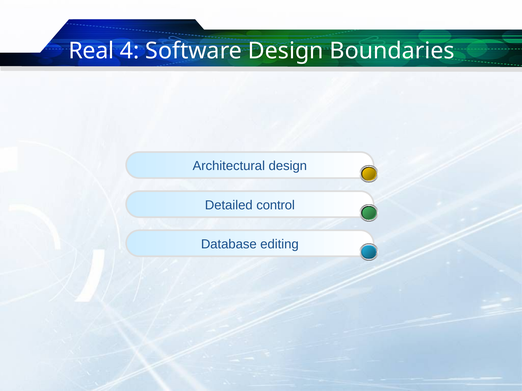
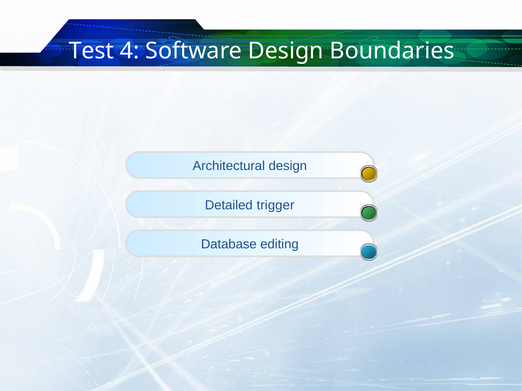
Real: Real -> Test
control: control -> trigger
